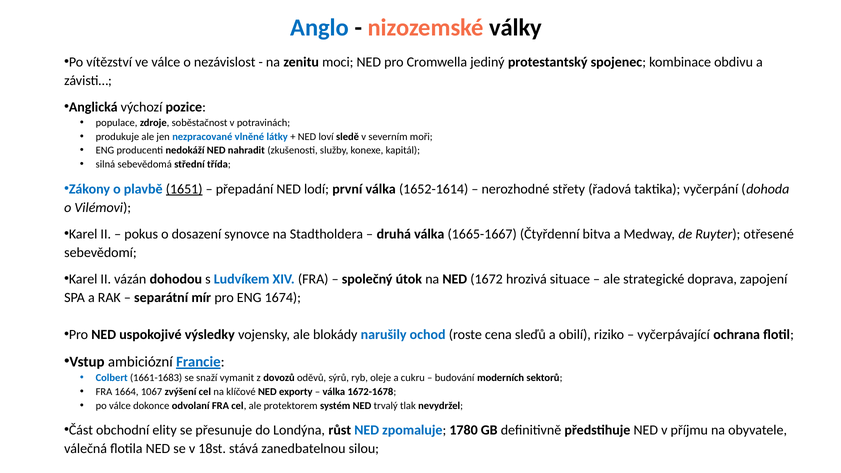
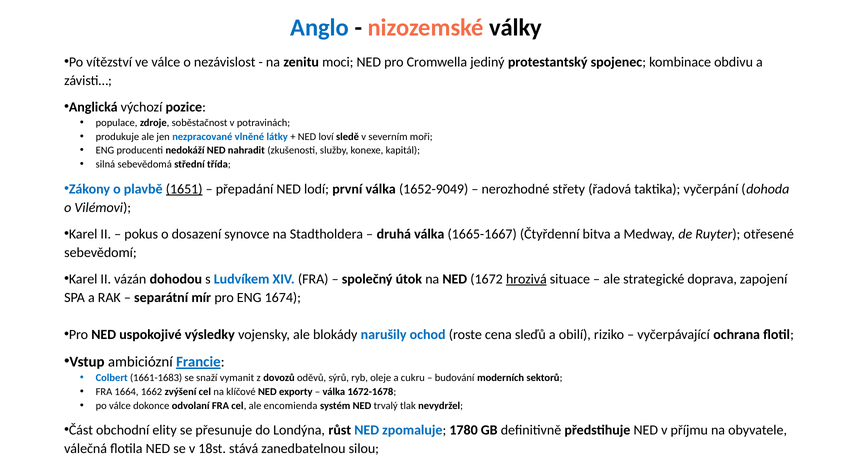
1652-1614: 1652-1614 -> 1652-9049
hrozivá underline: none -> present
1067: 1067 -> 1662
protektorem: protektorem -> encomienda
